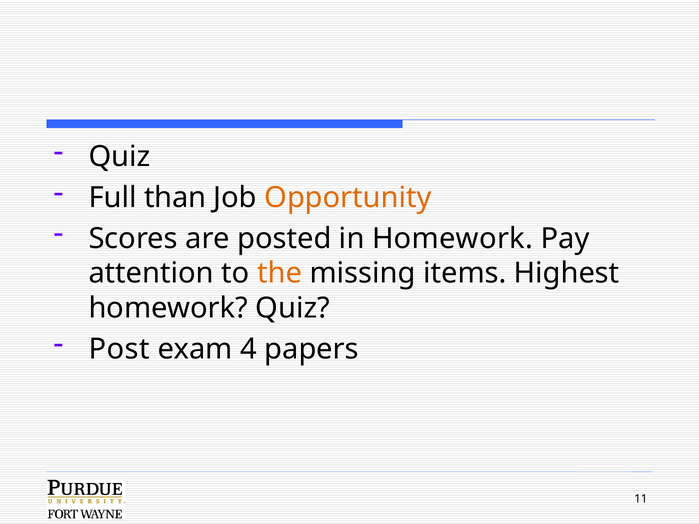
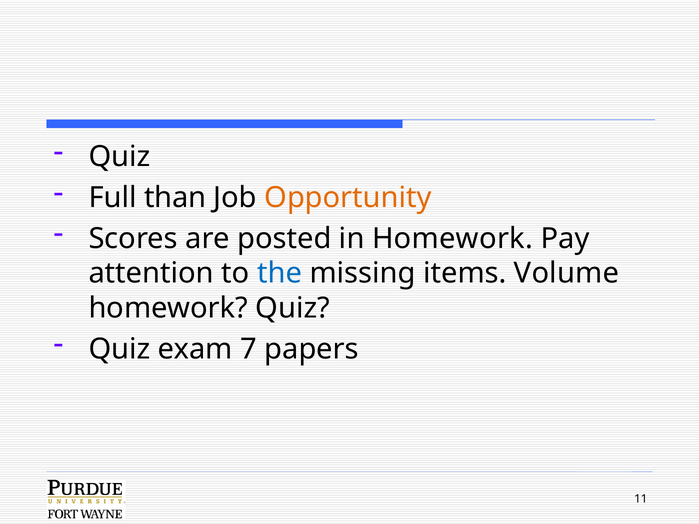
the colour: orange -> blue
Highest: Highest -> Volume
Post at (119, 349): Post -> Quiz
4: 4 -> 7
